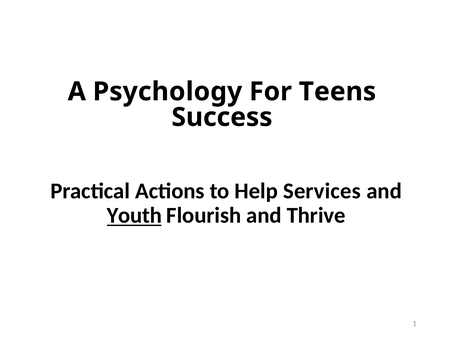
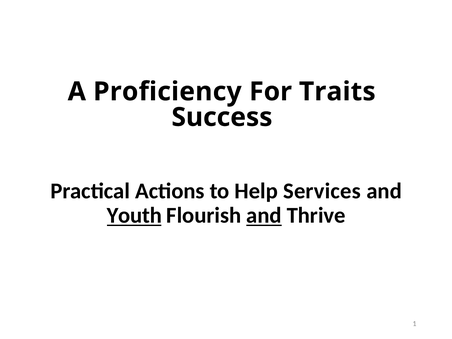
Psychology: Psychology -> Proficiency
Teens: Teens -> Traits
and at (264, 215) underline: none -> present
